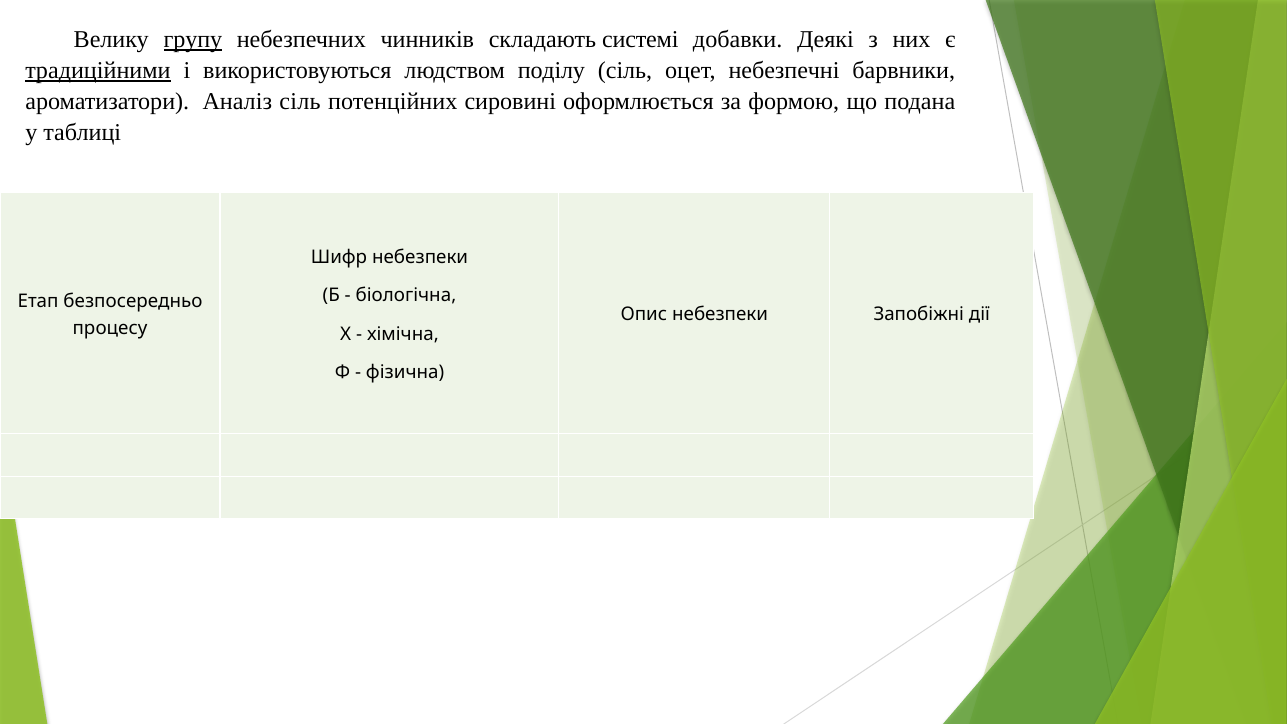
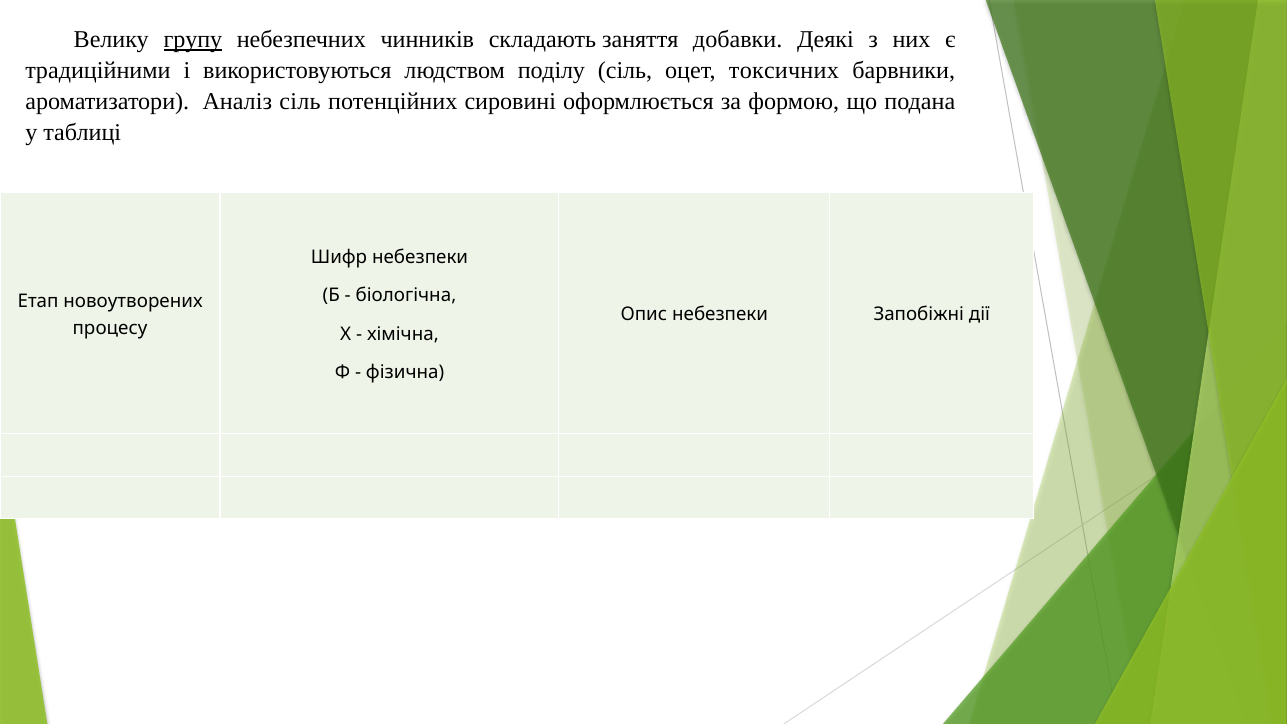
системі: системі -> заняття
традиційними underline: present -> none
небезпечні: небезпечні -> токсичних
безпосередньо: безпосередньо -> новоутворених
